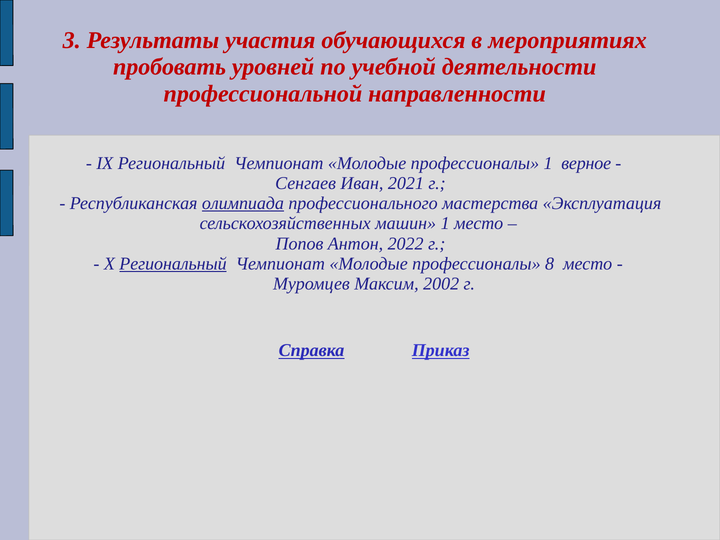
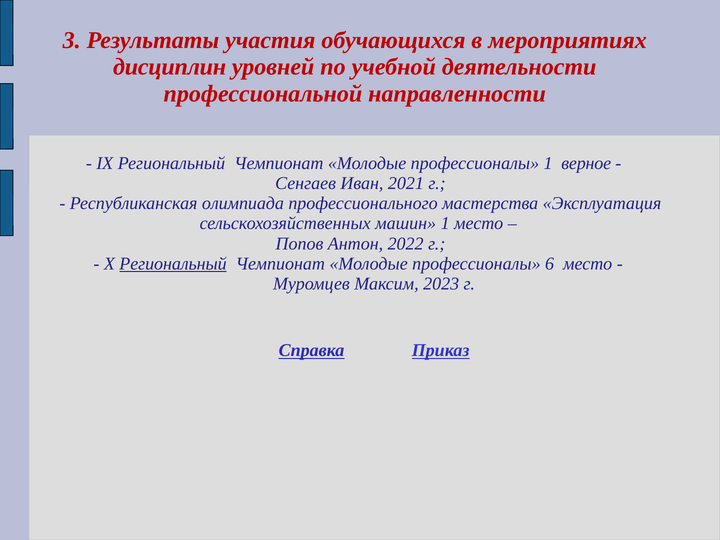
пробовать: пробовать -> дисциплин
олимпиада underline: present -> none
8: 8 -> 6
2002: 2002 -> 2023
